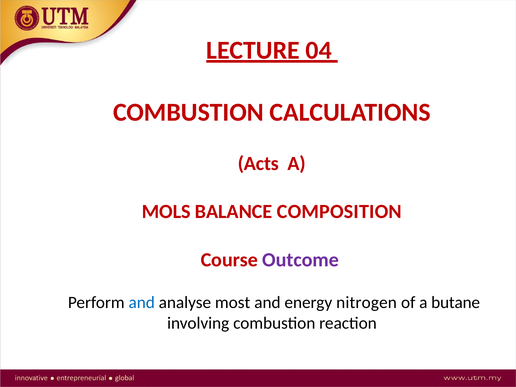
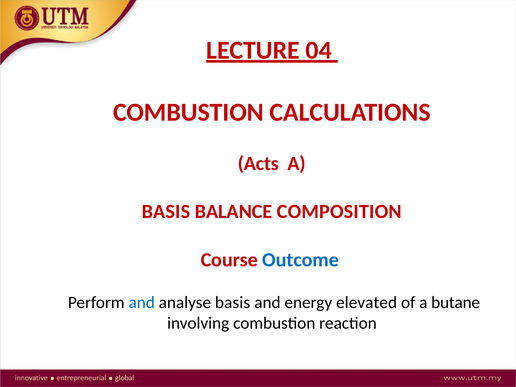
MOLS at (166, 212): MOLS -> BASIS
Outcome colour: purple -> blue
analyse most: most -> basis
nitrogen: nitrogen -> elevated
